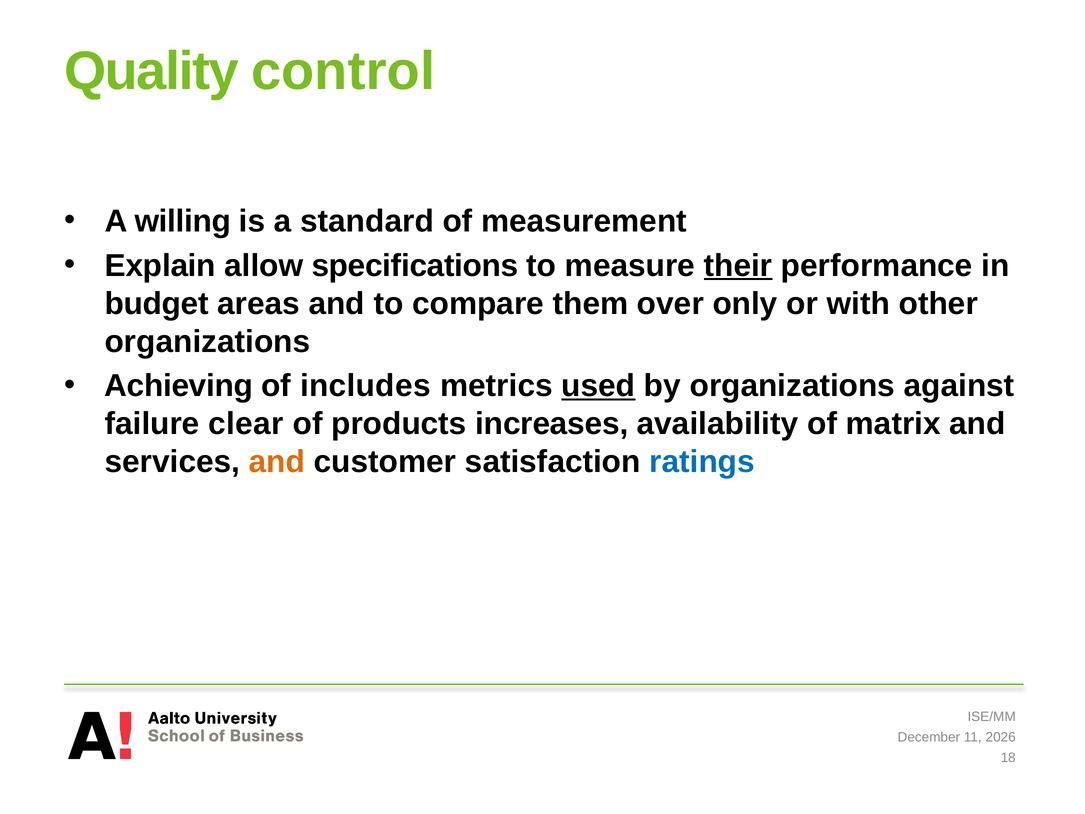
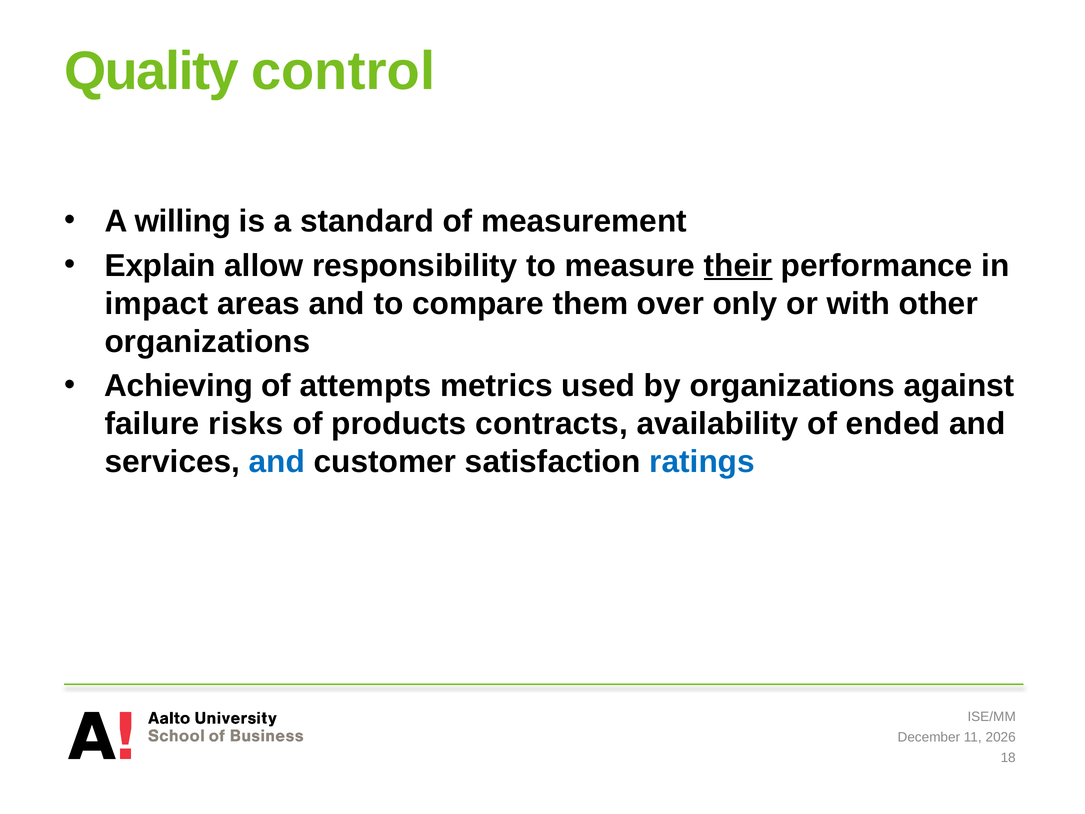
specifications: specifications -> responsibility
budget: budget -> impact
includes: includes -> attempts
used underline: present -> none
clear: clear -> risks
increases: increases -> contracts
matrix: matrix -> ended
and at (277, 462) colour: orange -> blue
